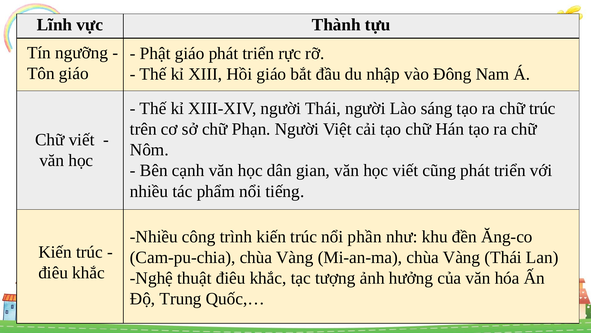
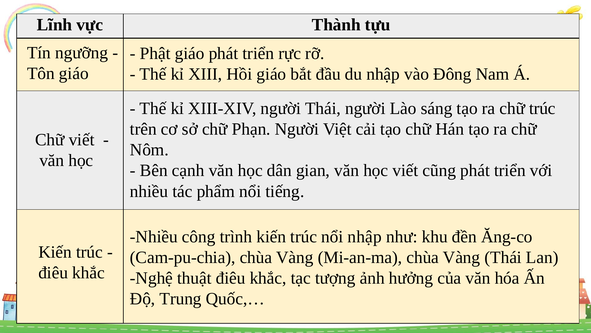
nổi phần: phần -> nhập
